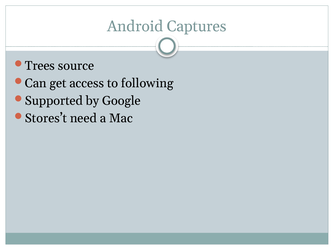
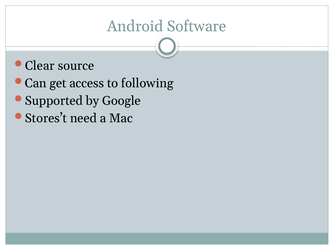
Captures: Captures -> Software
Trees: Trees -> Clear
